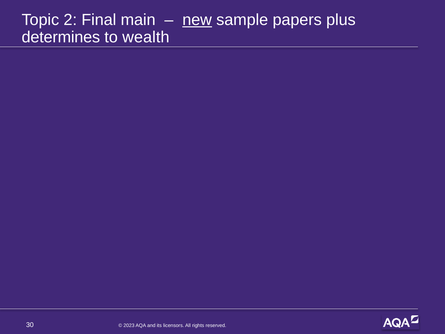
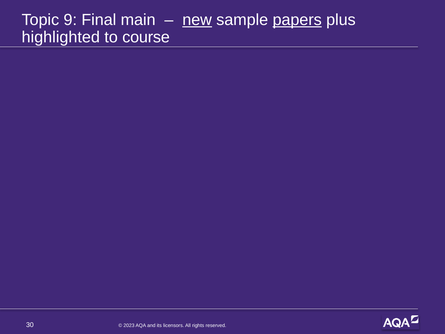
2: 2 -> 9
papers underline: none -> present
determines: determines -> highlighted
wealth: wealth -> course
